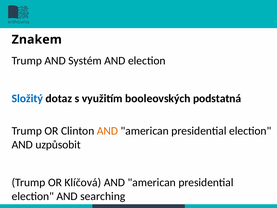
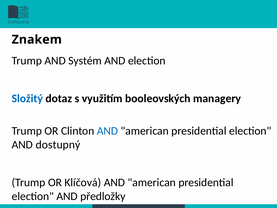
podstatná: podstatná -> managery
AND at (107, 131) colour: orange -> blue
uzpůsobit: uzpůsobit -> dostupný
searching: searching -> předložky
